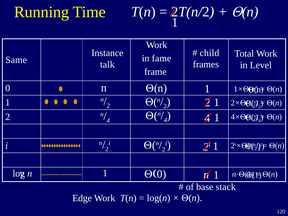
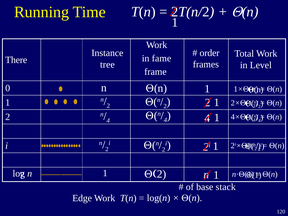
child: child -> order
Same: Same -> There
talk: talk -> tree
0 at (162, 174): 0 -> 2
